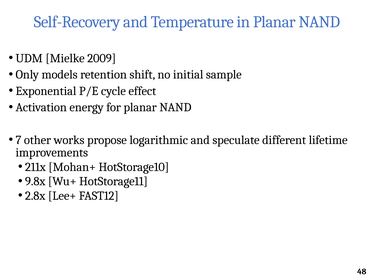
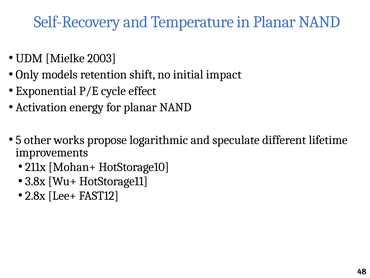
2009: 2009 -> 2003
sample: sample -> impact
7: 7 -> 5
9.8x: 9.8x -> 3.8x
